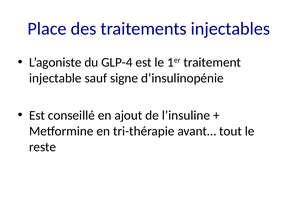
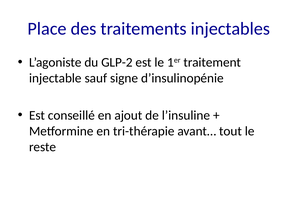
GLP-4: GLP-4 -> GLP-2
